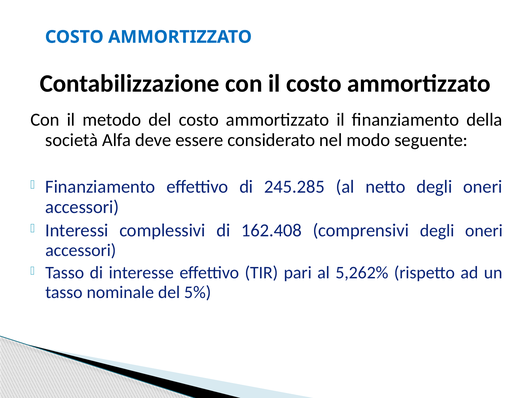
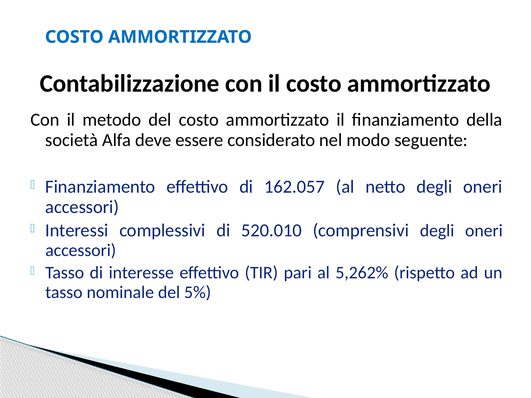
245.285: 245.285 -> 162.057
162.408: 162.408 -> 520.010
